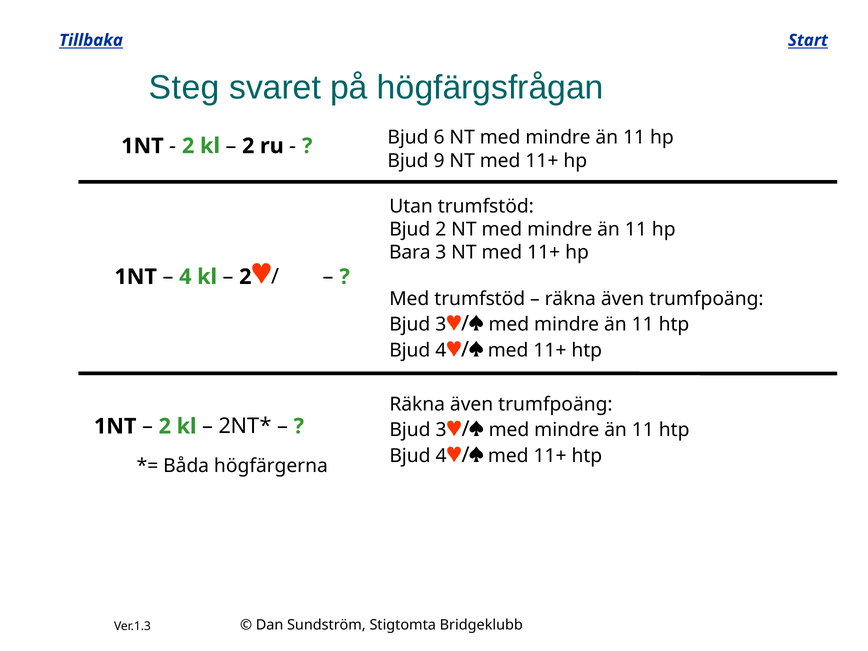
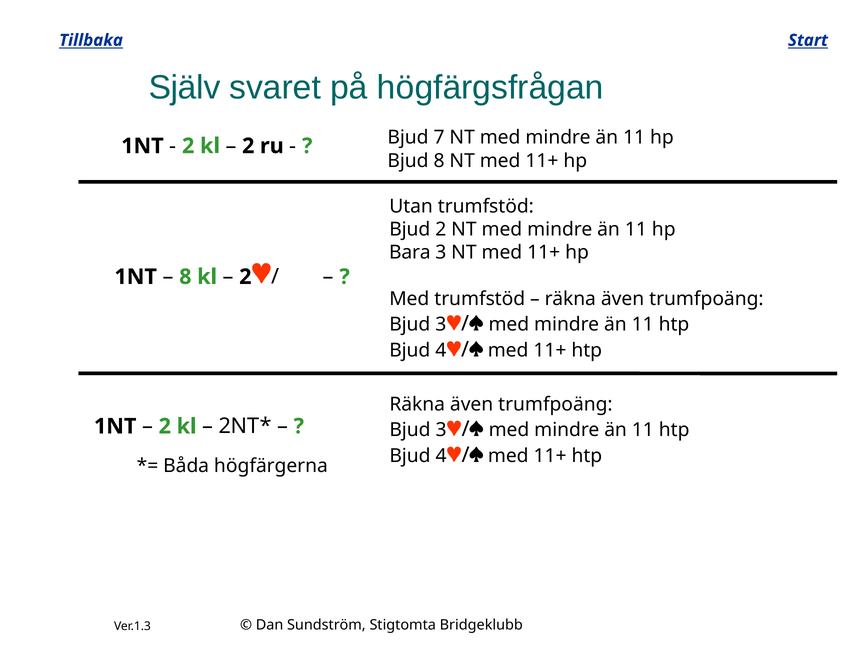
Steg: Steg -> Själv
6: 6 -> 7
Bjud 9: 9 -> 8
4 at (185, 277): 4 -> 8
